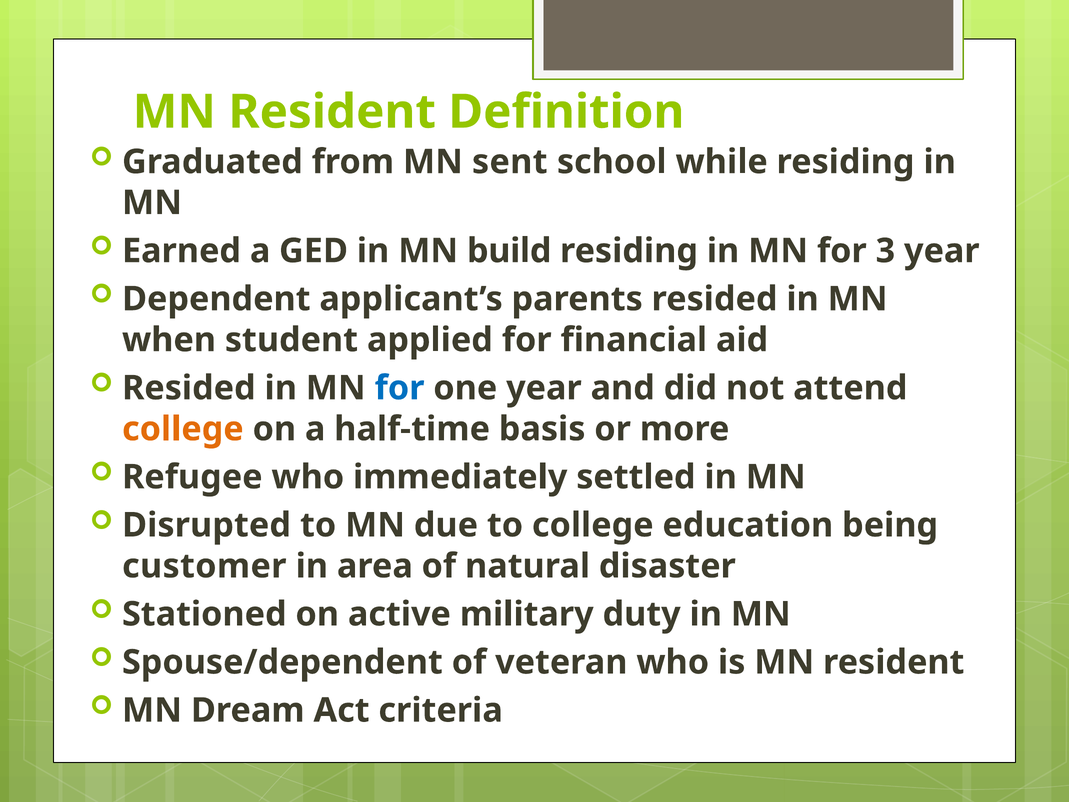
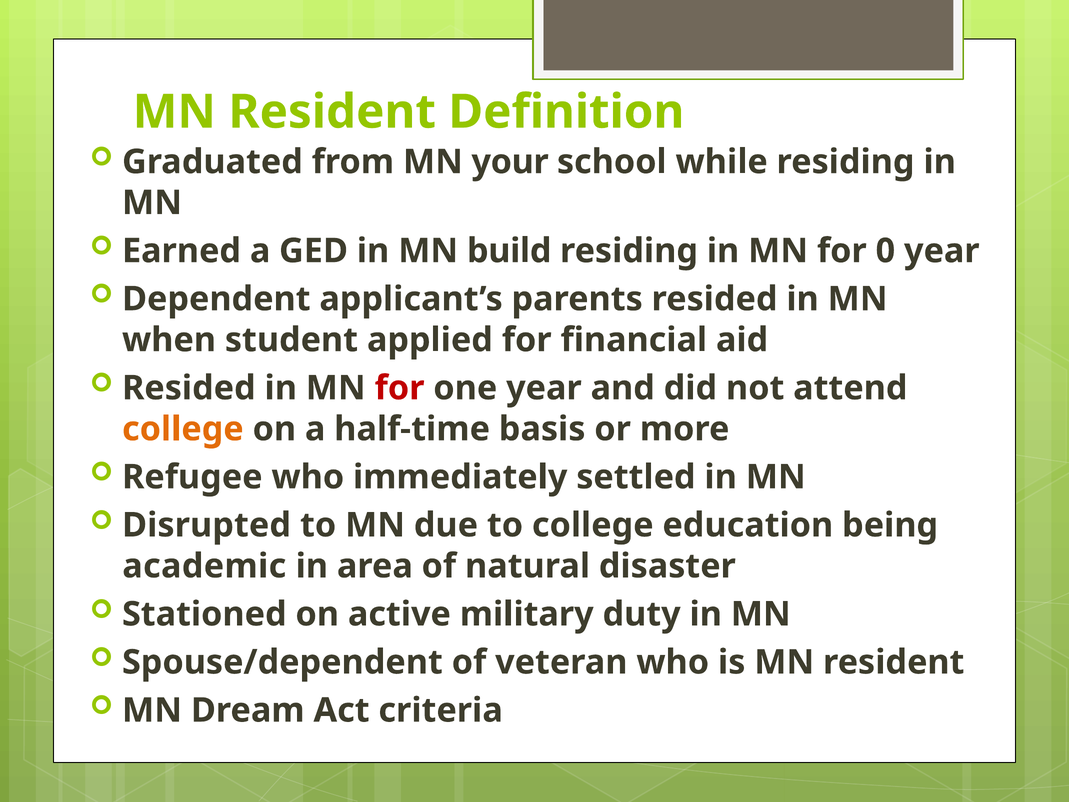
sent: sent -> your
3: 3 -> 0
for at (400, 388) colour: blue -> red
customer: customer -> academic
